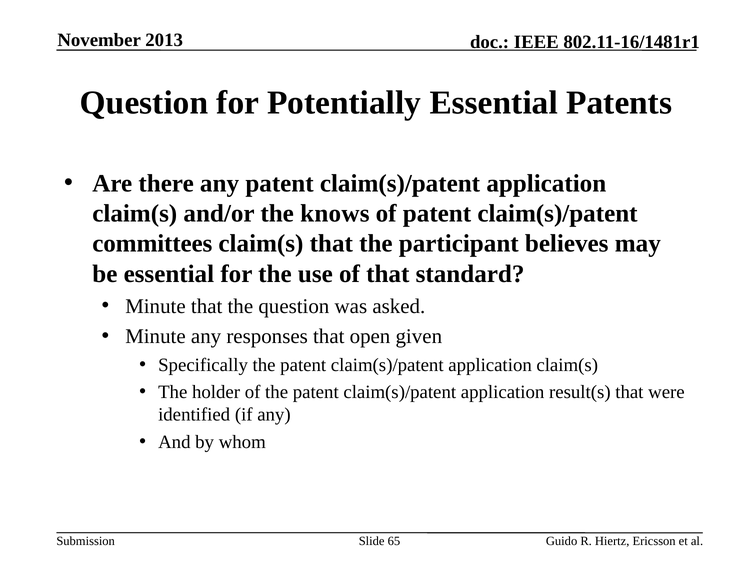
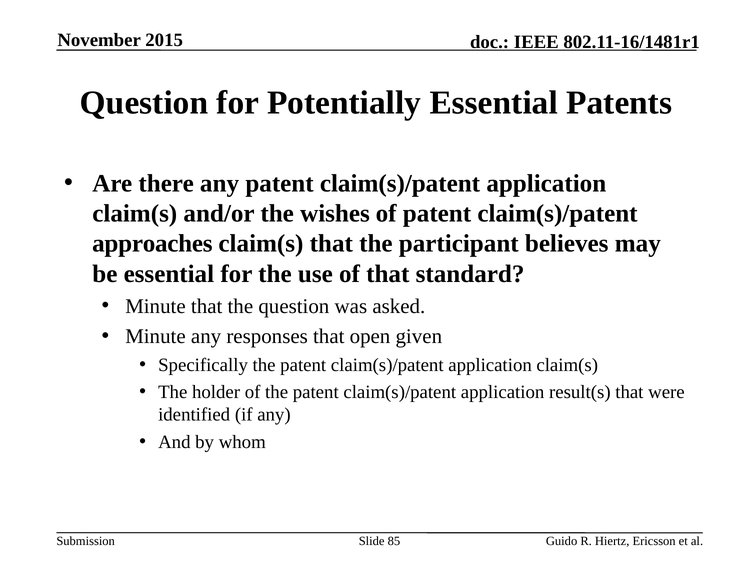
2013: 2013 -> 2015
knows: knows -> wishes
committees: committees -> approaches
65: 65 -> 85
